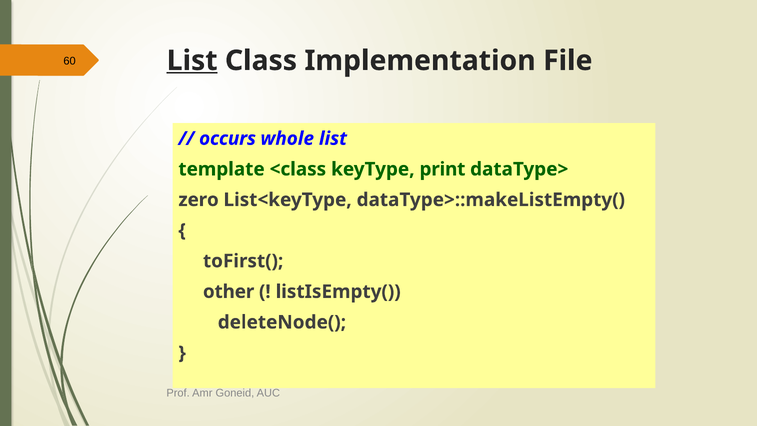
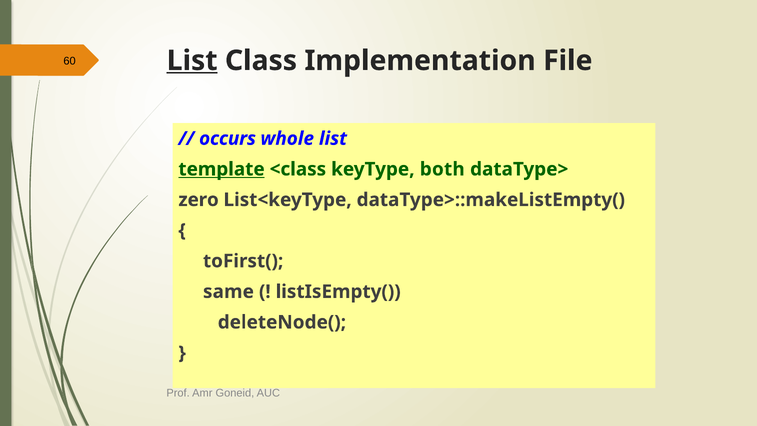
template underline: none -> present
print: print -> both
other: other -> same
